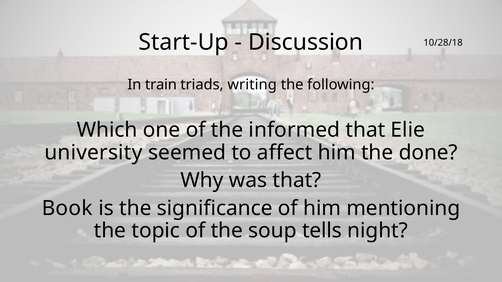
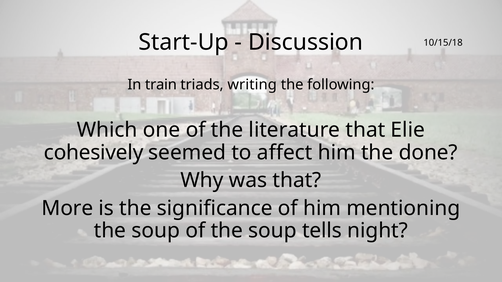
10/28/18: 10/28/18 -> 10/15/18
informed: informed -> literature
university: university -> cohesively
Book: Book -> More
topic at (156, 231): topic -> soup
